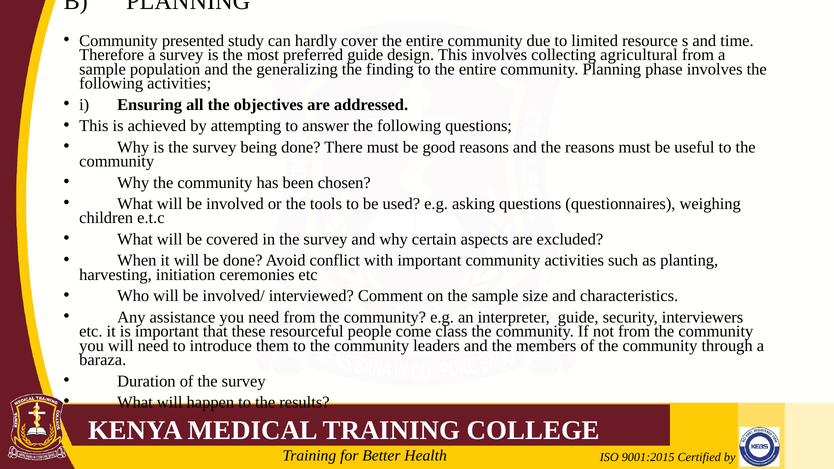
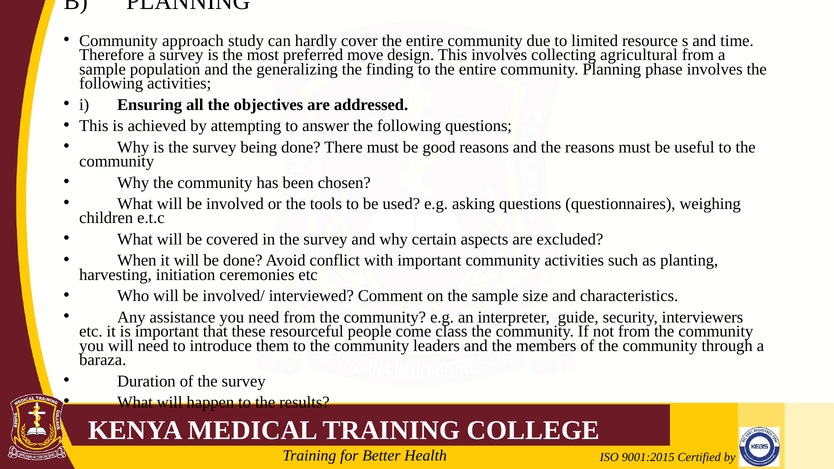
presented: presented -> approach
preferred guide: guide -> move
